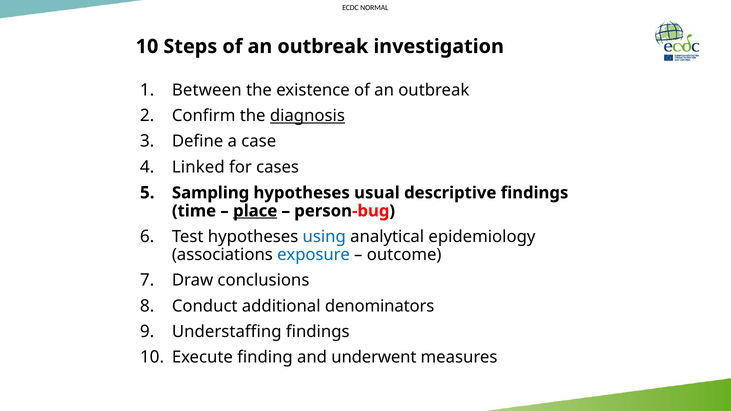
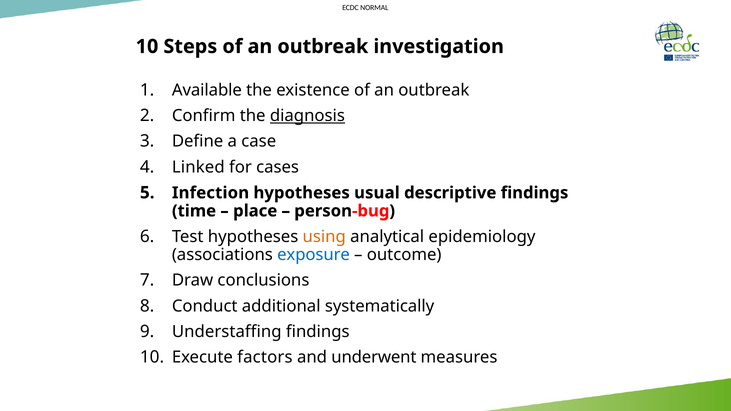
Between: Between -> Available
Sampling: Sampling -> Infection
place underline: present -> none
using colour: blue -> orange
denominators: denominators -> systematically
finding: finding -> factors
